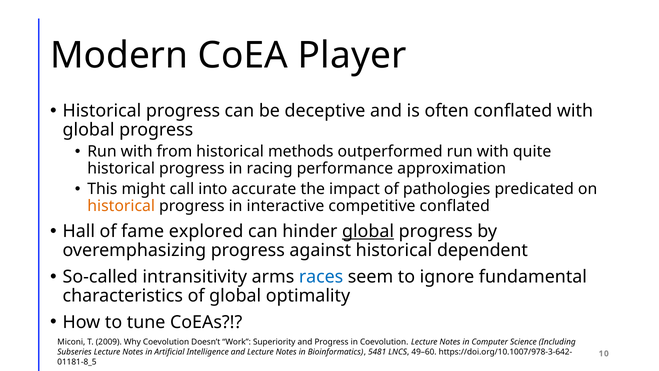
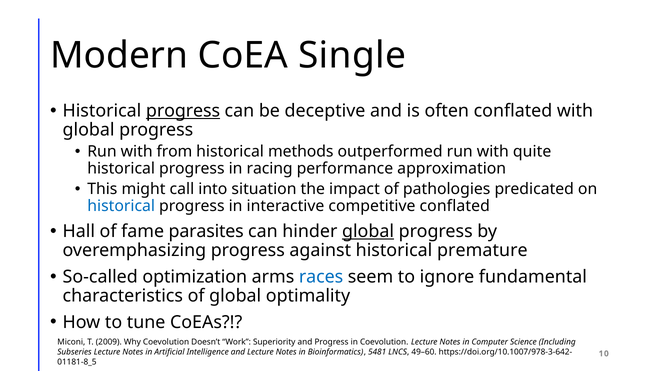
Player: Player -> Single
progress at (183, 111) underline: none -> present
accurate: accurate -> situation
historical at (121, 206) colour: orange -> blue
explored: explored -> parasites
dependent: dependent -> premature
intransitivity: intransitivity -> optimization
